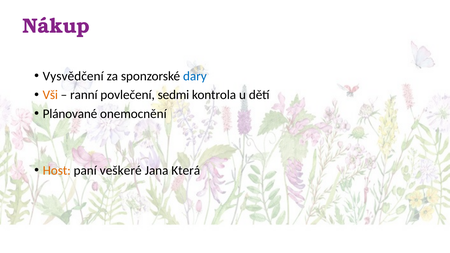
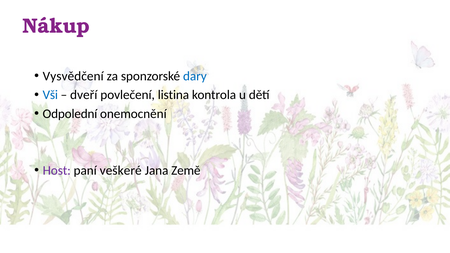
Vši colour: orange -> blue
ranní: ranní -> dveří
sedmi: sedmi -> listina
Plánované: Plánované -> Odpolední
Host colour: orange -> purple
Která: Která -> Země
